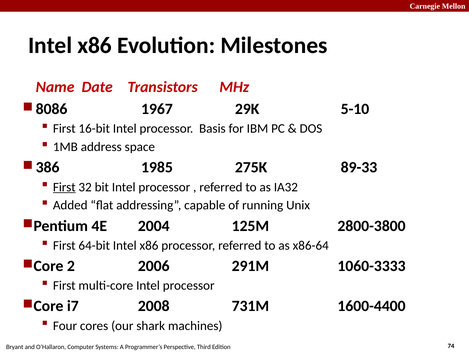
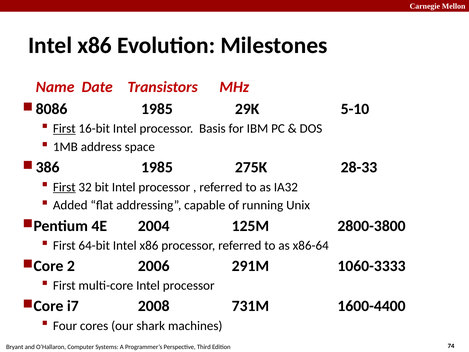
1967 at (157, 109): 1967 -> 1985
First at (64, 129) underline: none -> present
89-33: 89-33 -> 28-33
